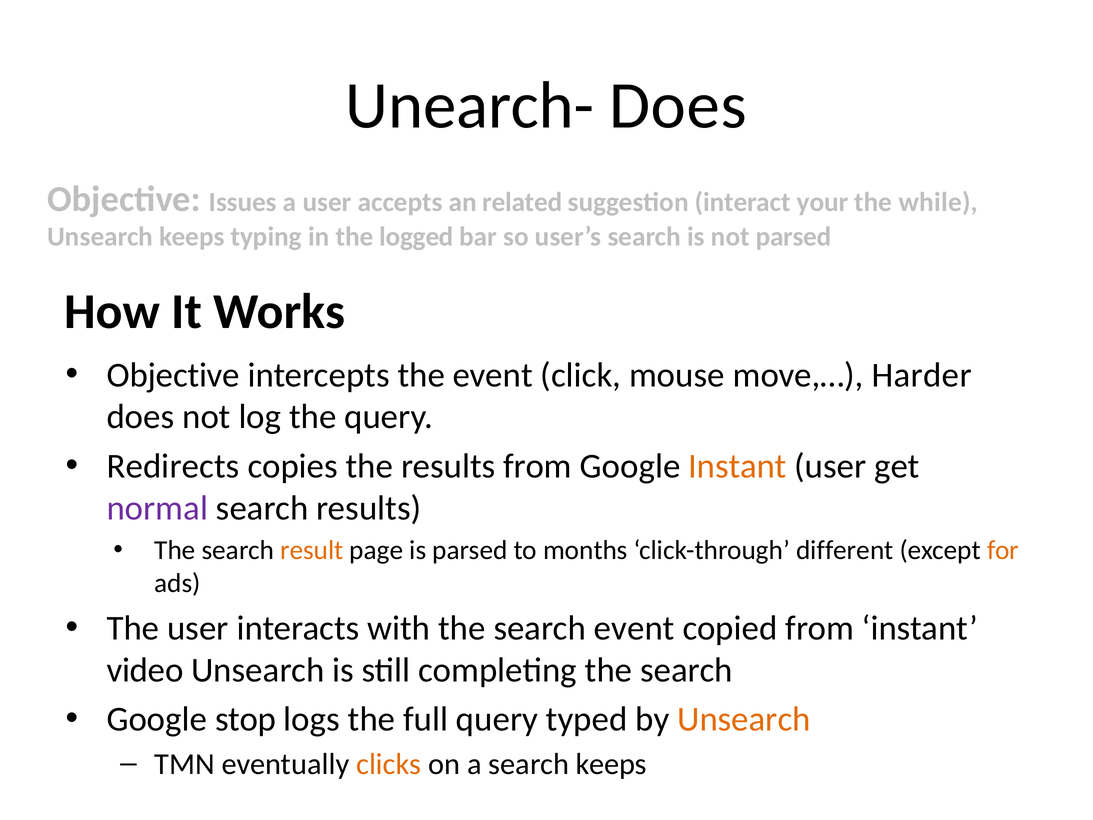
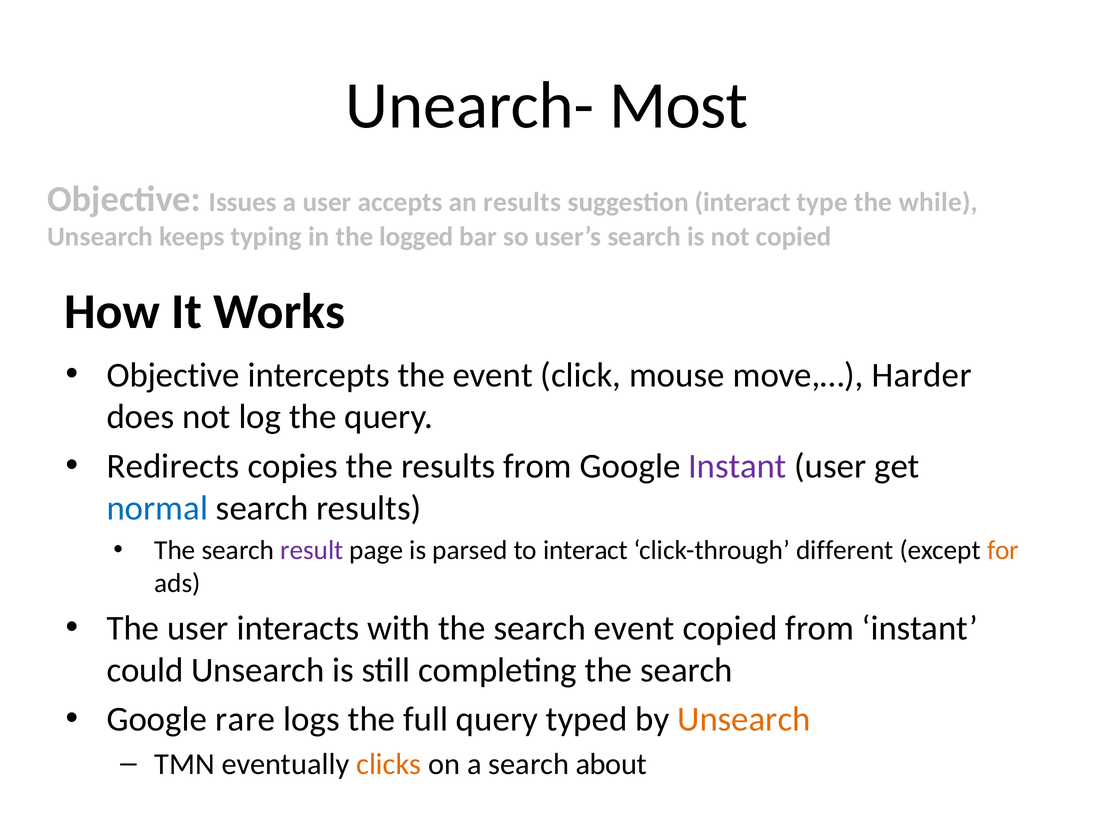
Unearch- Does: Does -> Most
an related: related -> results
your: your -> type
not parsed: parsed -> copied
Instant at (737, 466) colour: orange -> purple
normal colour: purple -> blue
result colour: orange -> purple
to months: months -> interact
video: video -> could
stop: stop -> rare
search keeps: keeps -> about
